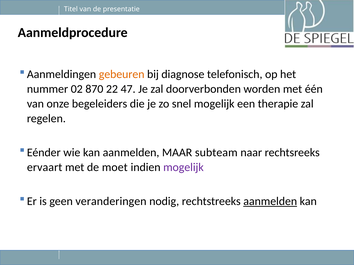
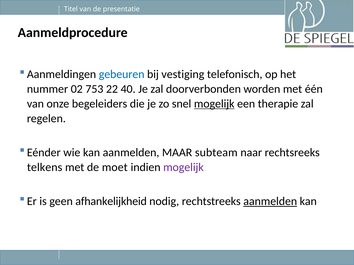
gebeuren colour: orange -> blue
diagnose: diagnose -> vestiging
870: 870 -> 753
47: 47 -> 40
mogelijk at (214, 104) underline: none -> present
ervaart: ervaart -> telkens
veranderingen: veranderingen -> afhankelijkheid
